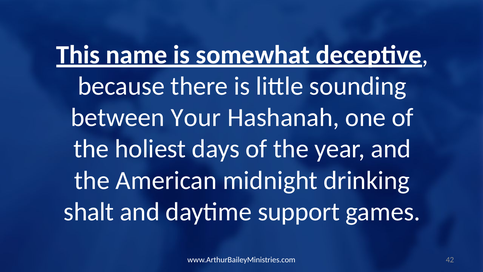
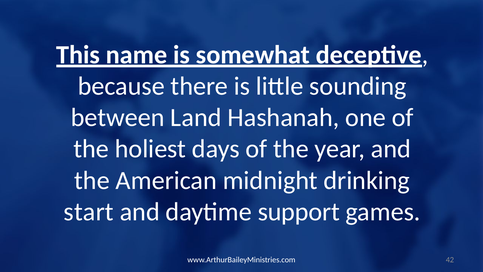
Your: Your -> Land
shalt: shalt -> start
